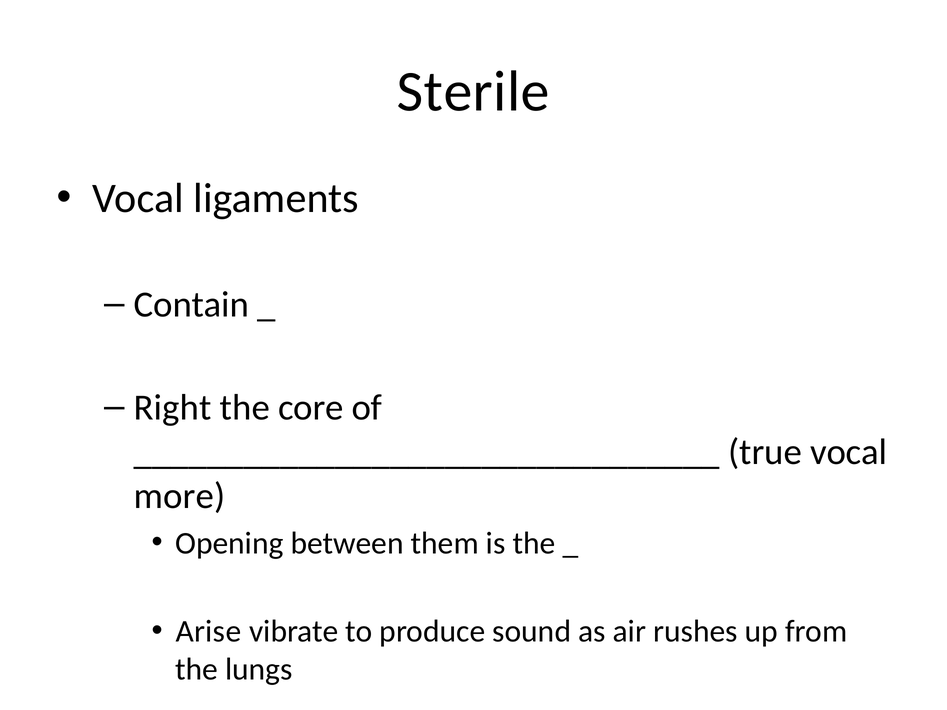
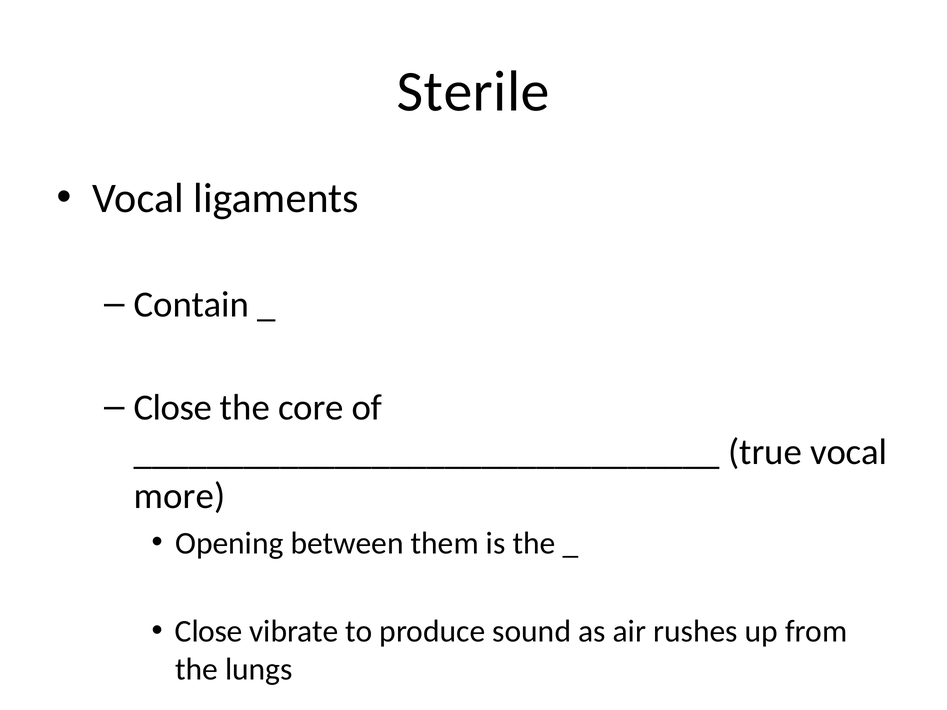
Right at (173, 408): Right -> Close
Arise at (208, 632): Arise -> Close
